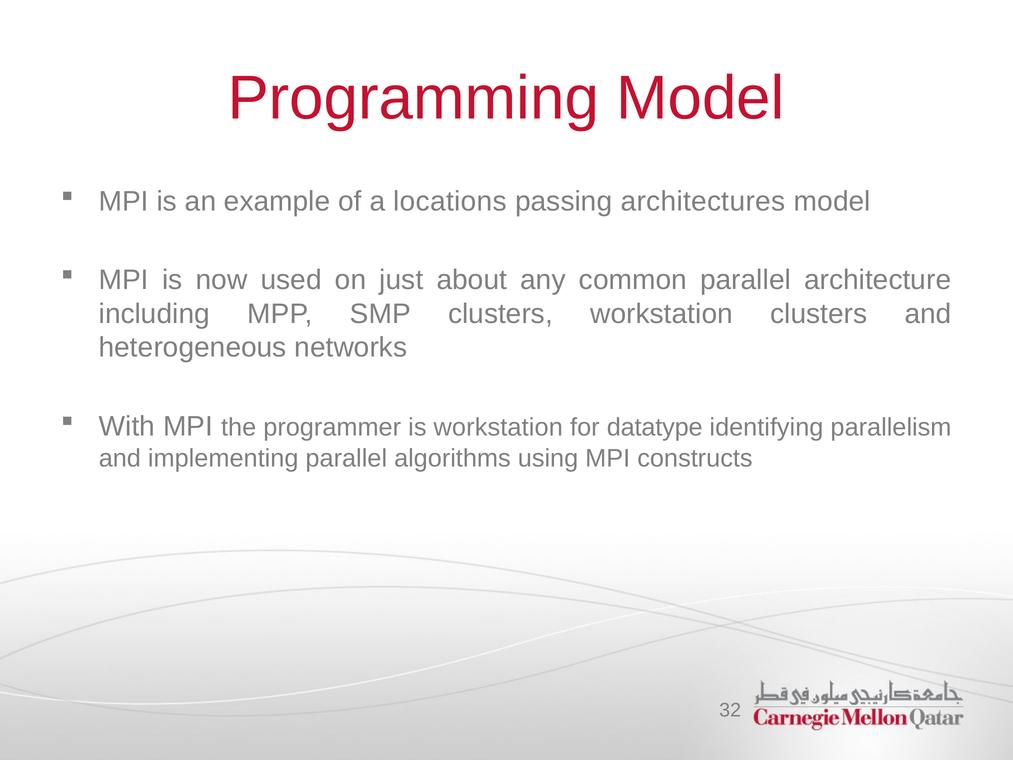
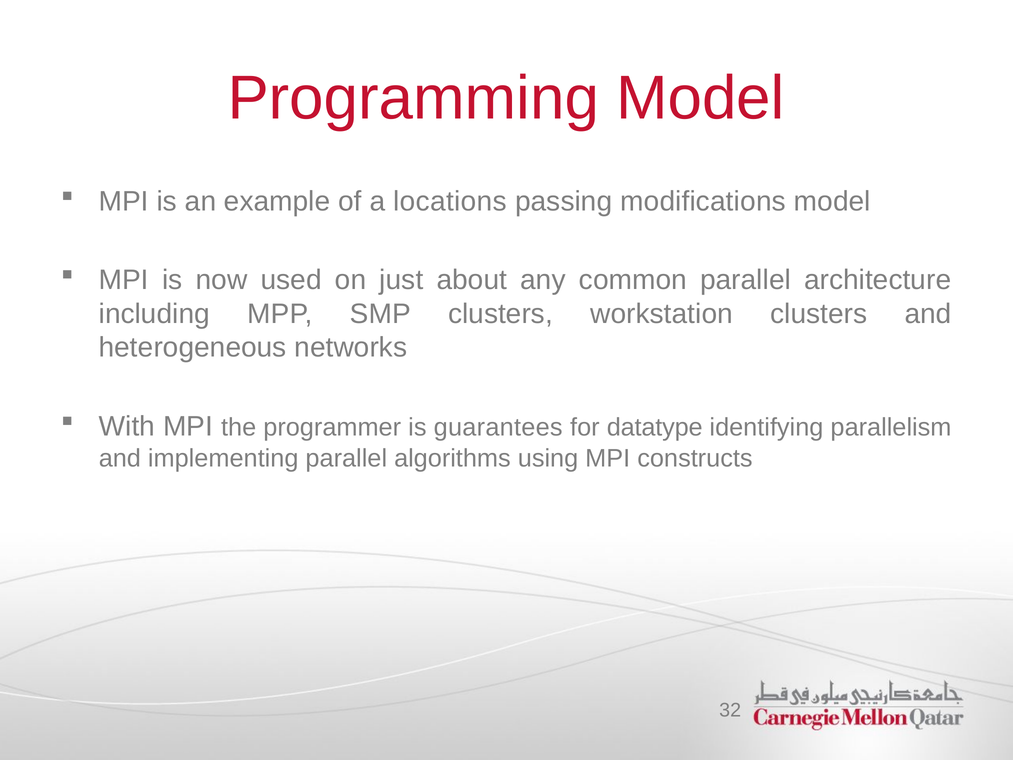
architectures: architectures -> modifications
is workstation: workstation -> guarantees
